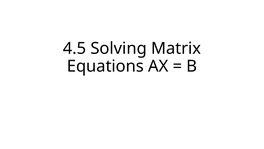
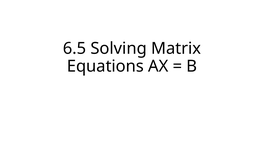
4.5: 4.5 -> 6.5
